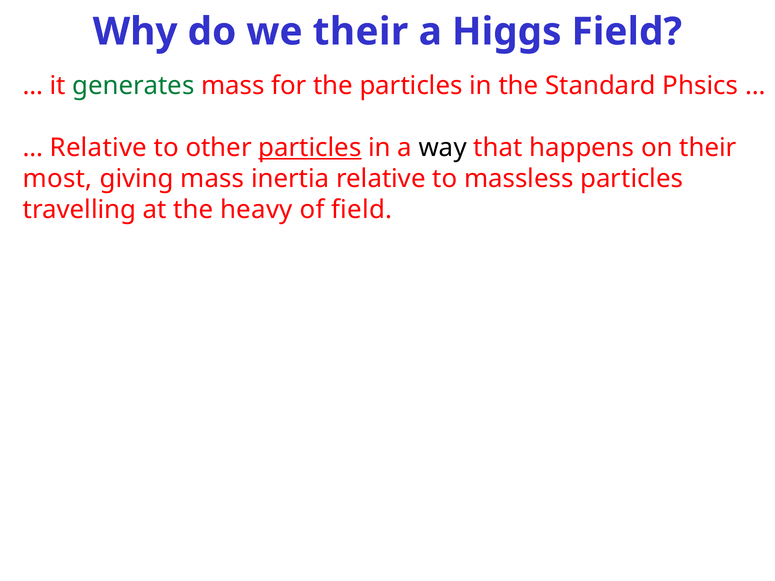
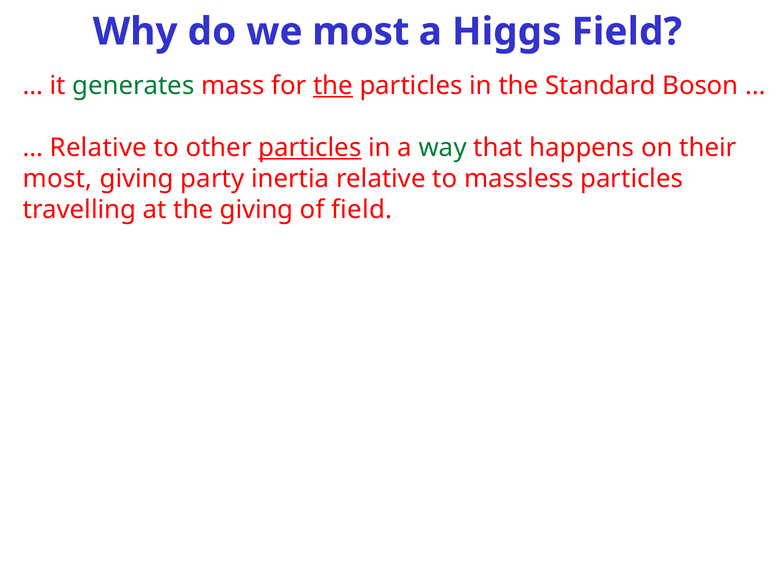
we their: their -> most
the at (333, 86) underline: none -> present
Phsics: Phsics -> Boson
way colour: black -> green
giving mass: mass -> party
the heavy: heavy -> giving
